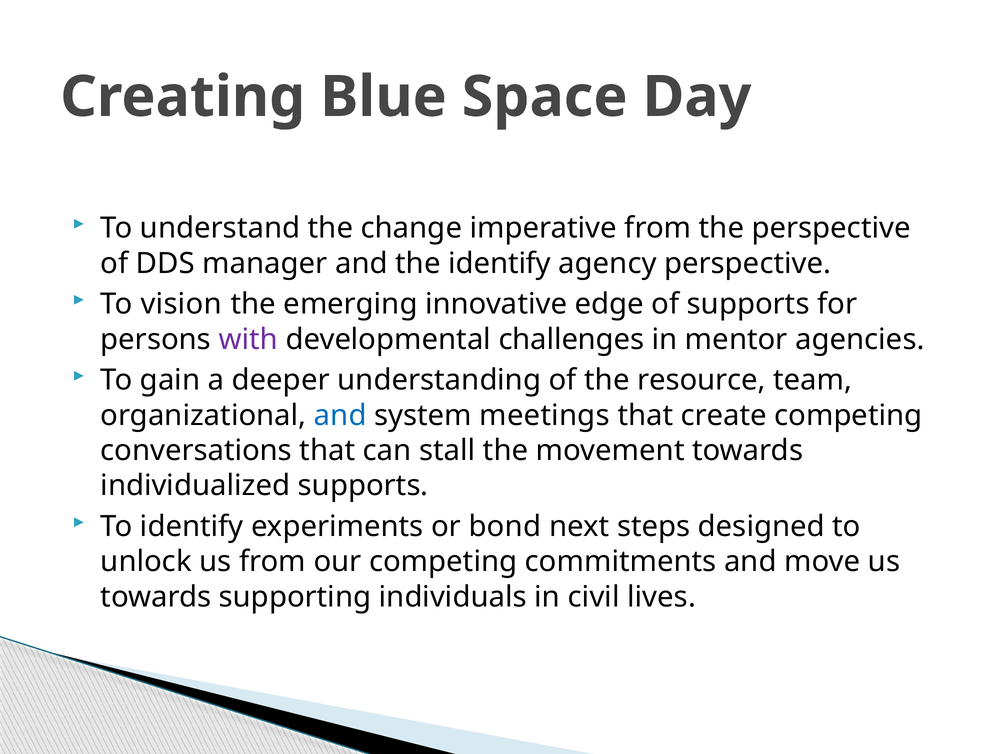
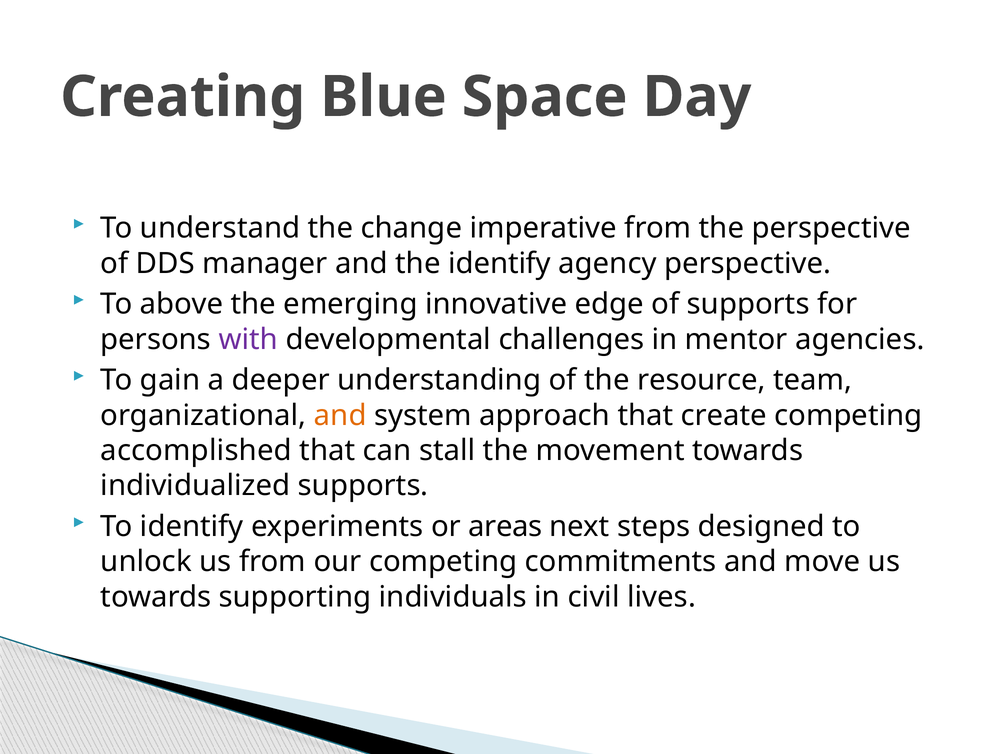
vision: vision -> above
and at (340, 416) colour: blue -> orange
meetings: meetings -> approach
conversations: conversations -> accomplished
bond: bond -> areas
